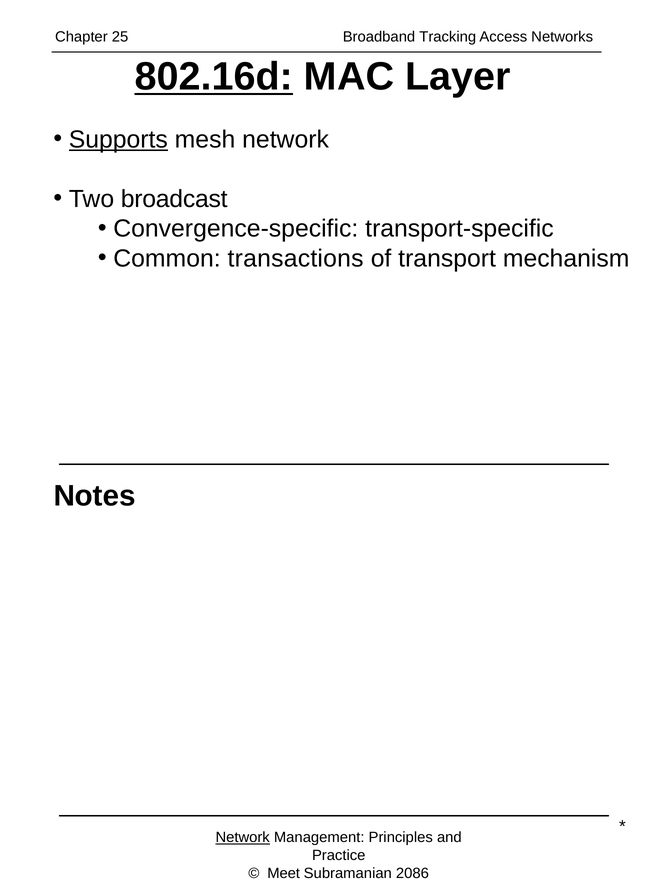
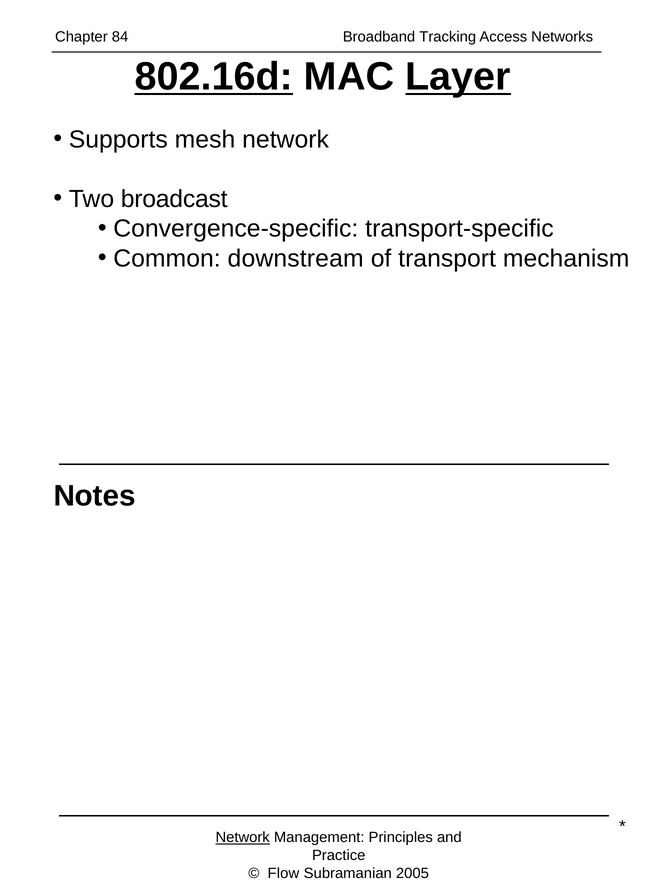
25: 25 -> 84
Layer underline: none -> present
Supports underline: present -> none
transactions: transactions -> downstream
Meet: Meet -> Flow
2086: 2086 -> 2005
